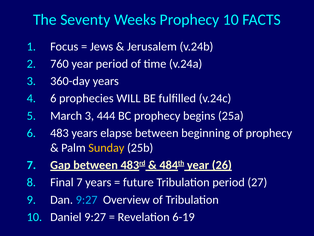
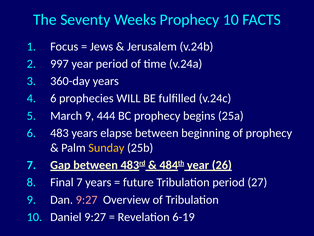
760: 760 -> 997
March 3: 3 -> 9
9:27 at (87, 199) colour: light blue -> pink
